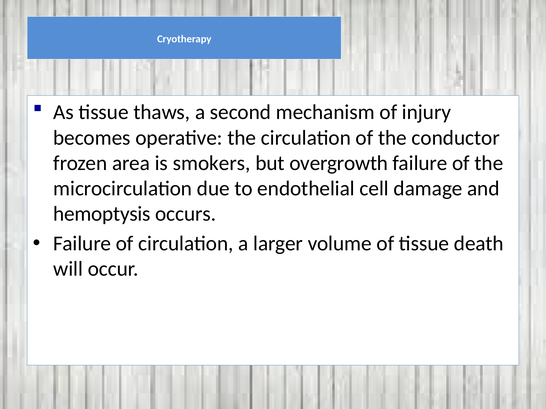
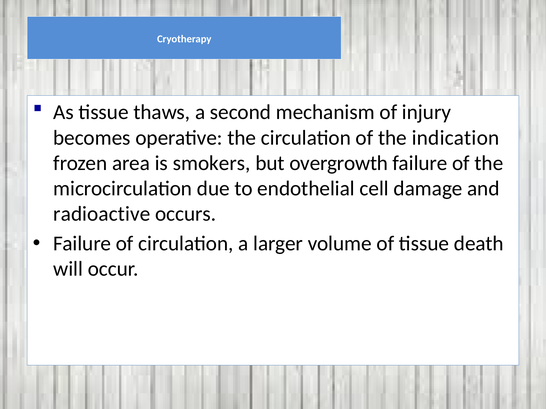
conductor: conductor -> indication
hemoptysis: hemoptysis -> radioactive
